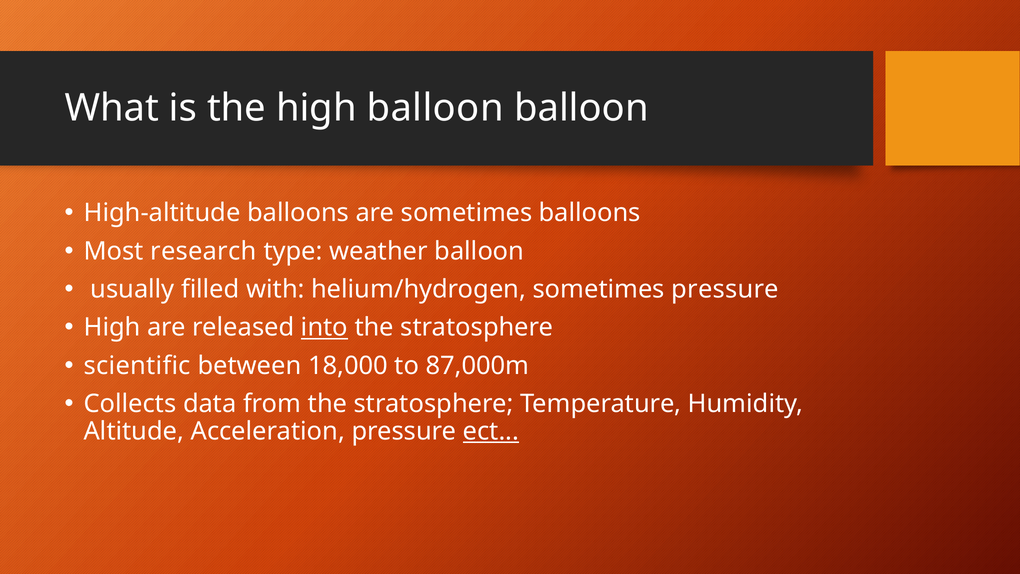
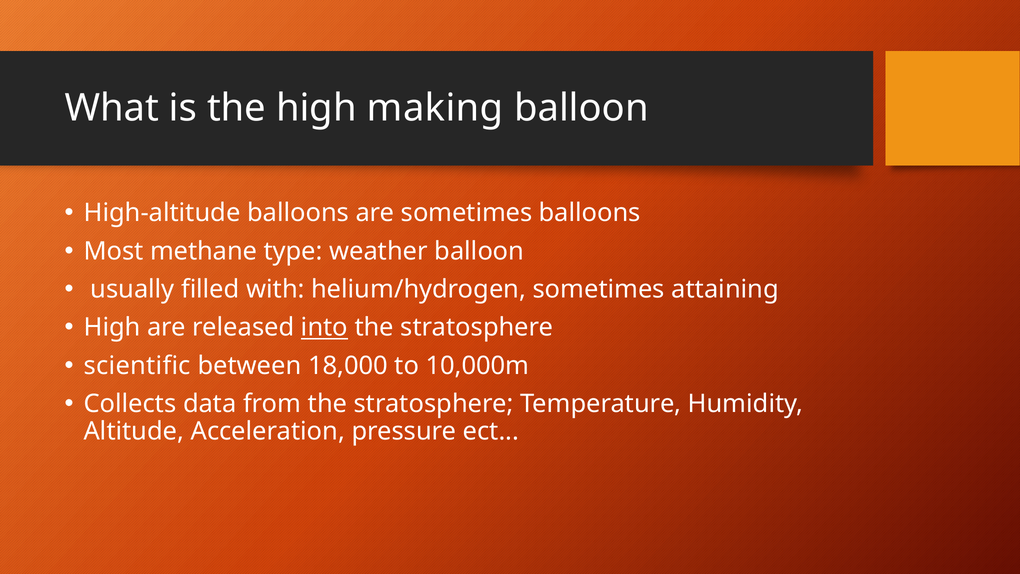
high balloon: balloon -> making
research: research -> methane
sometimes pressure: pressure -> attaining
87,000m: 87,000m -> 10,000m
ect underline: present -> none
